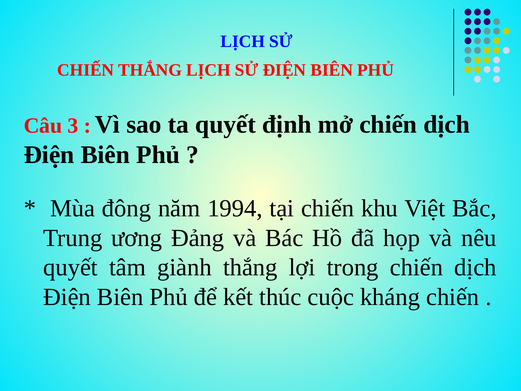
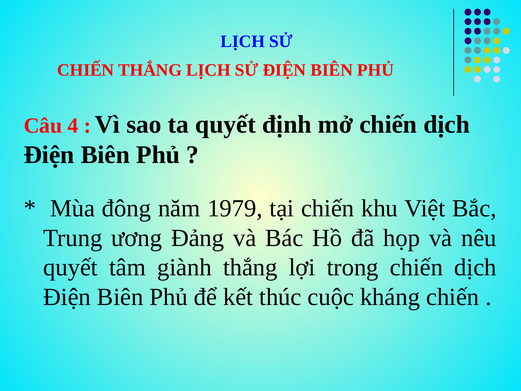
3: 3 -> 4
1994: 1994 -> 1979
